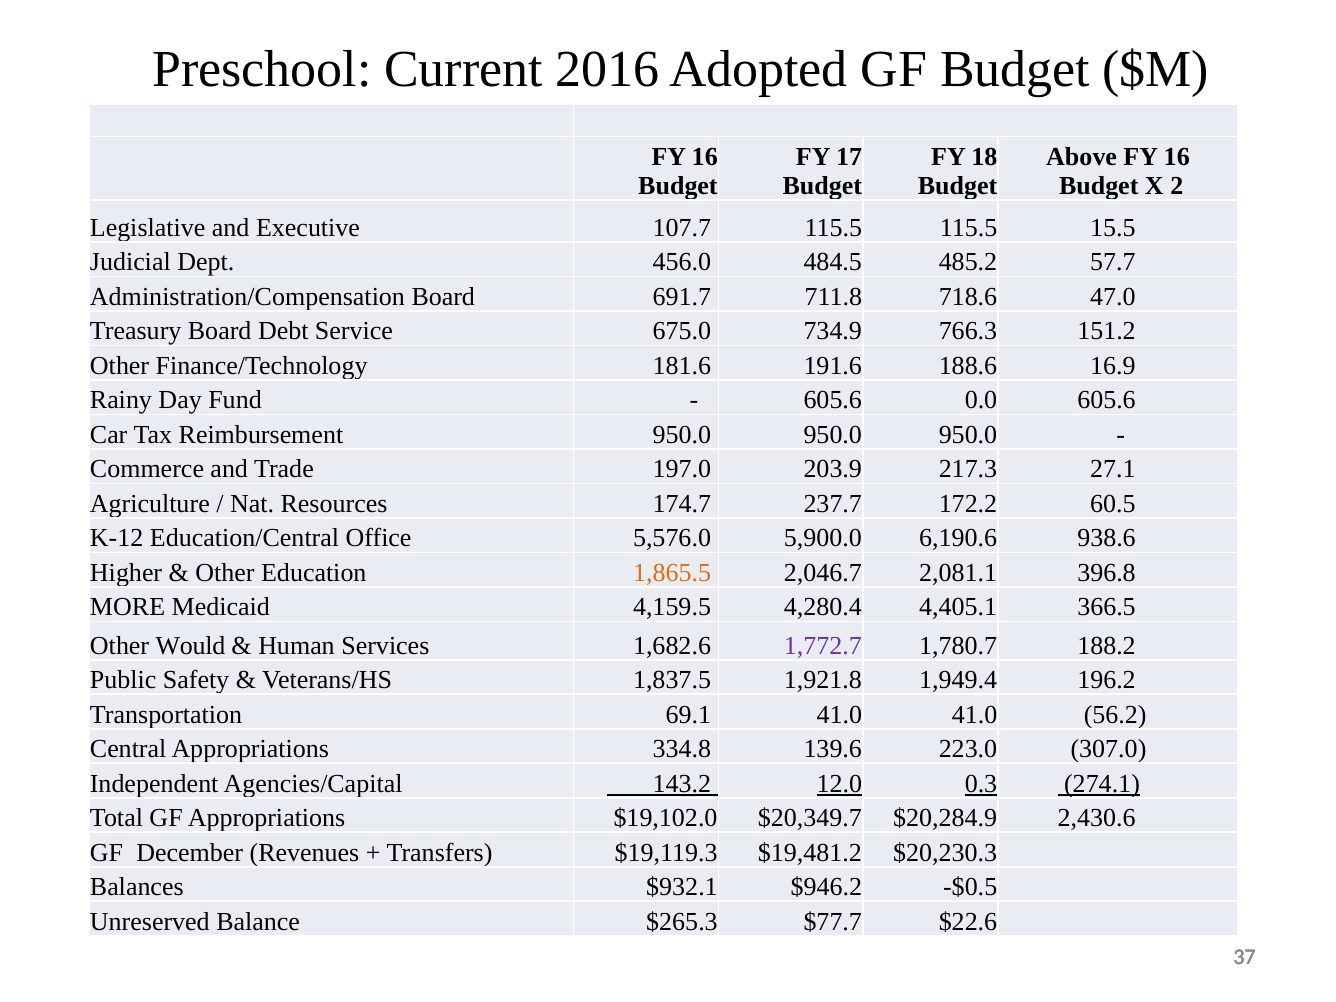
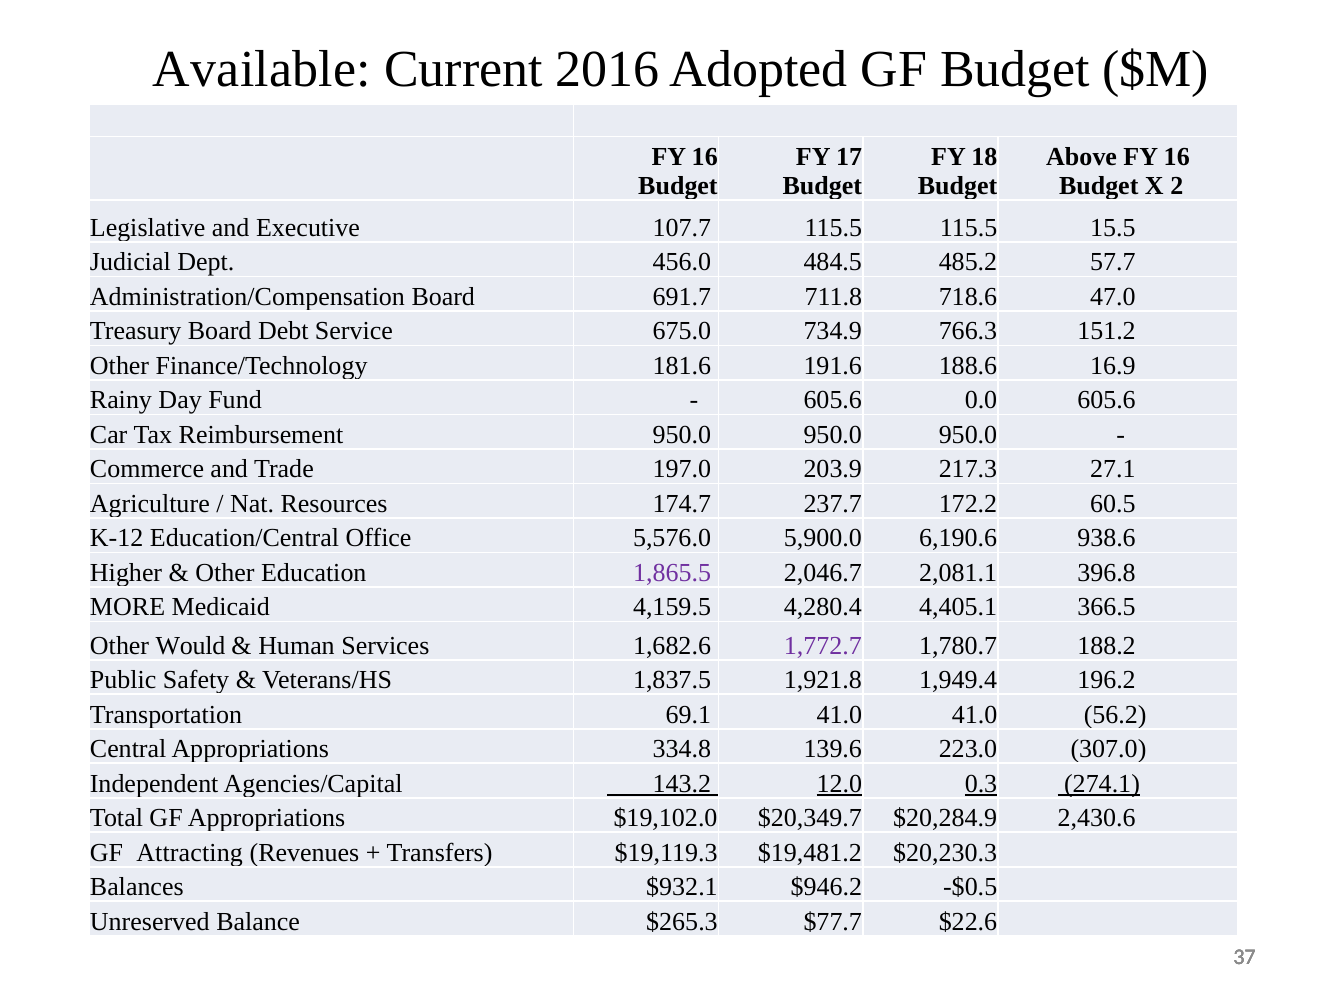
Preschool: Preschool -> Available
1,865.5 colour: orange -> purple
December: December -> Attracting
